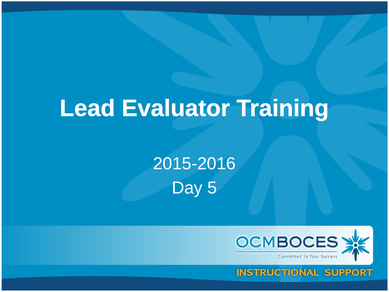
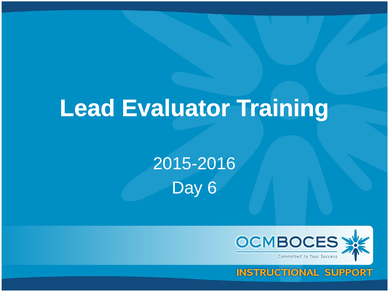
5: 5 -> 6
